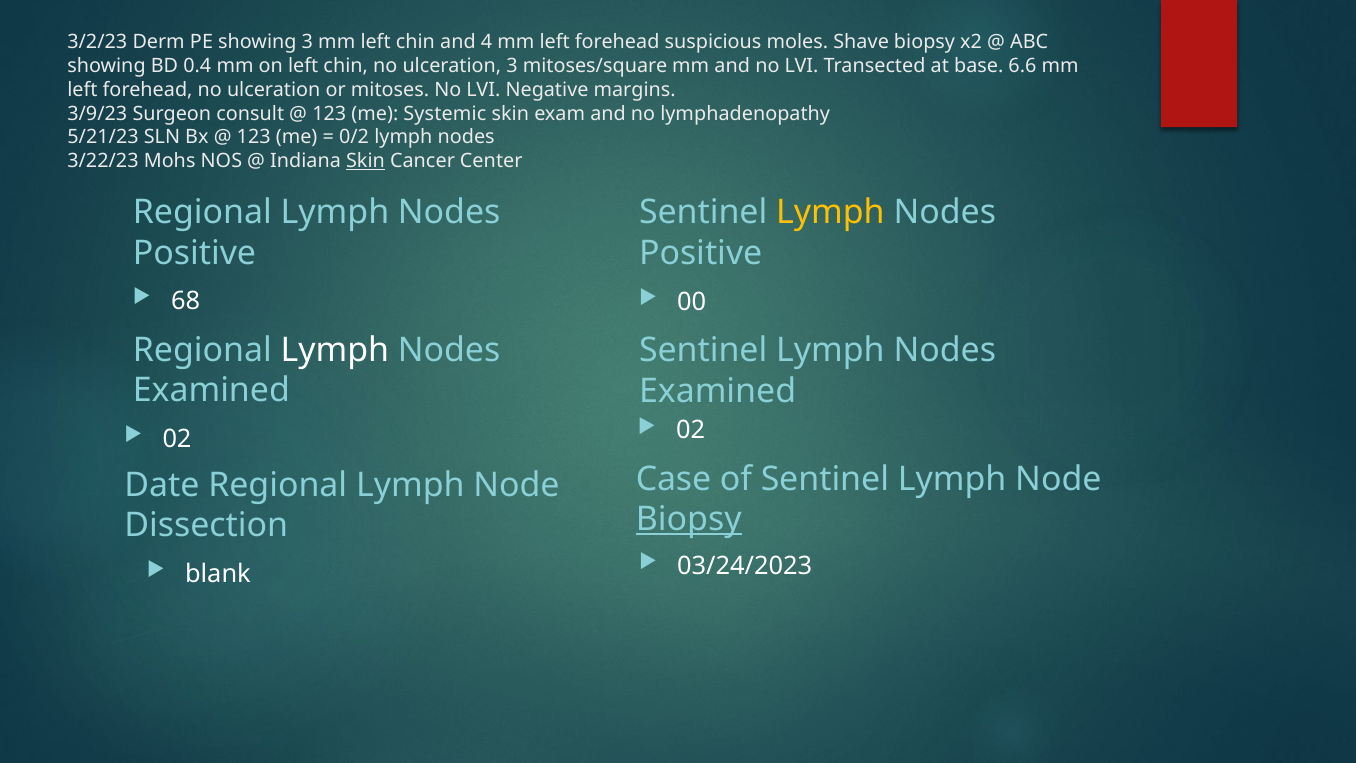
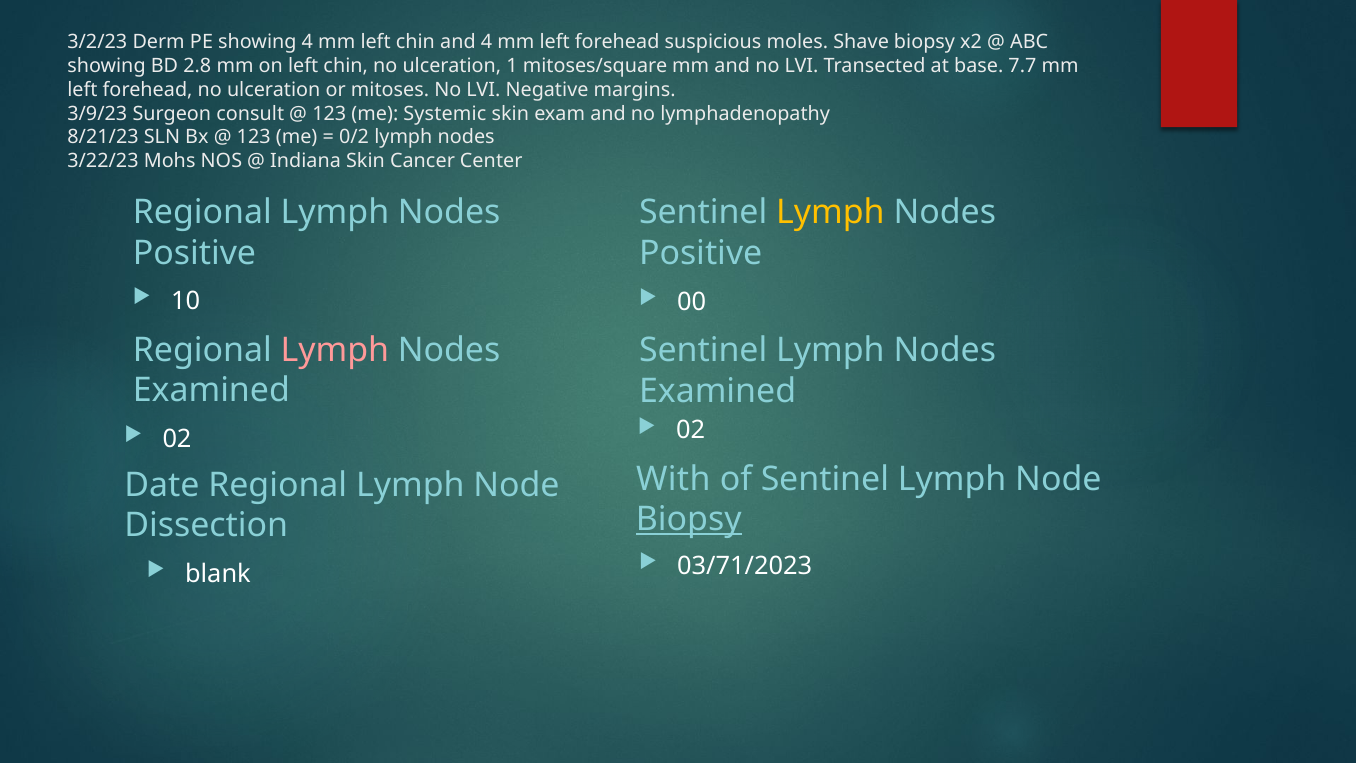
showing 3: 3 -> 4
0.4: 0.4 -> 2.8
ulceration 3: 3 -> 1
6.6: 6.6 -> 7.7
5/21/23: 5/21/23 -> 8/21/23
Skin at (366, 161) underline: present -> none
68: 68 -> 10
Lymph at (335, 350) colour: white -> pink
Case: Case -> With
03/24/2023: 03/24/2023 -> 03/71/2023
